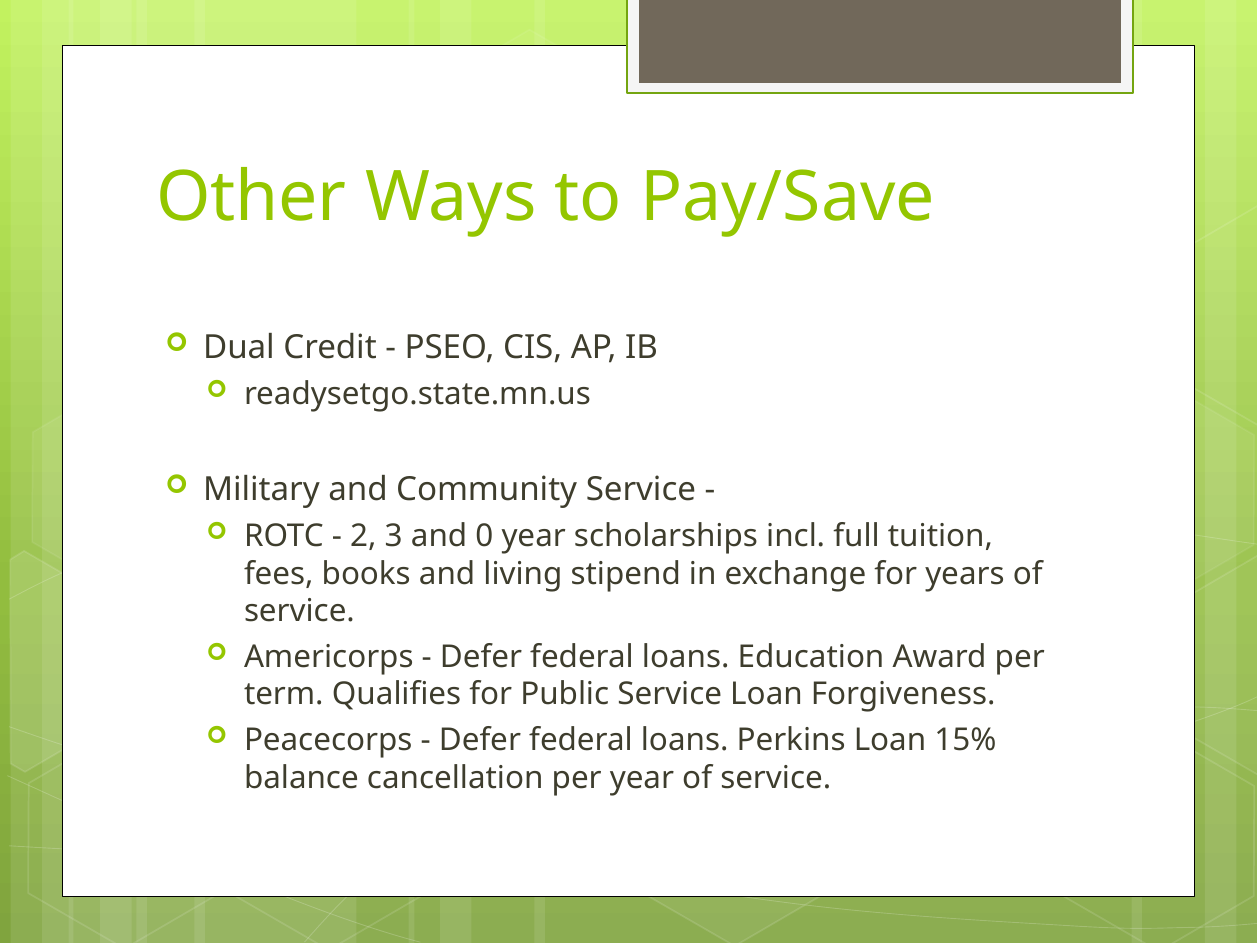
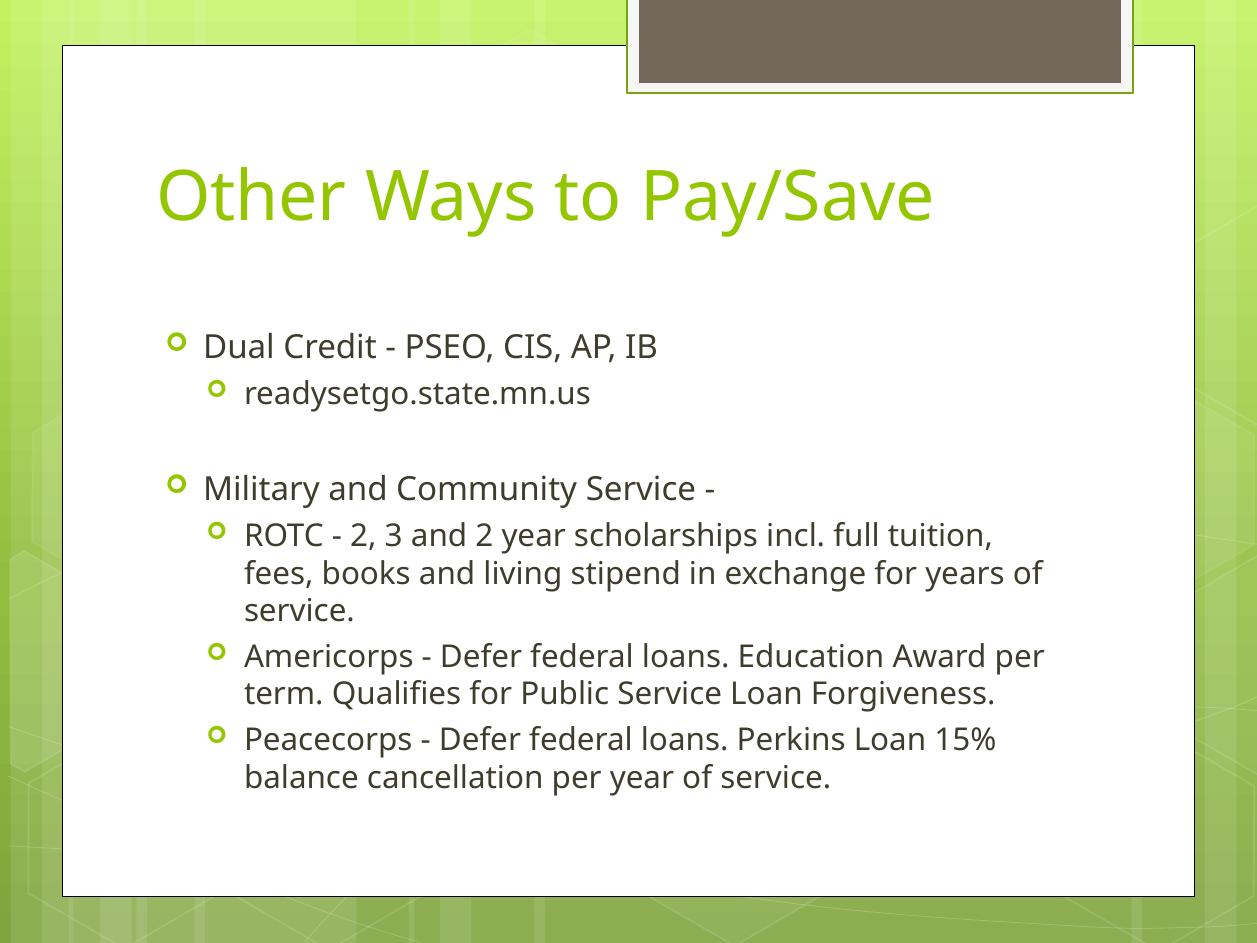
and 0: 0 -> 2
